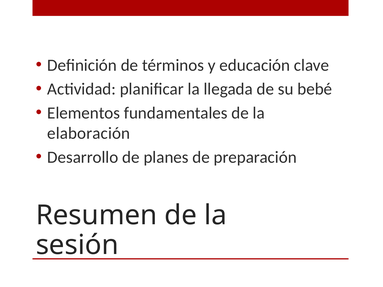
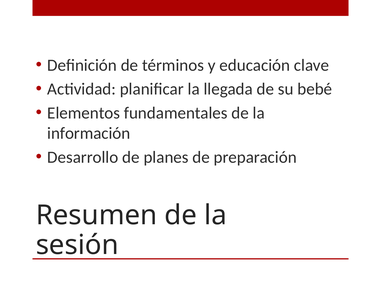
elaboración: elaboración -> información
